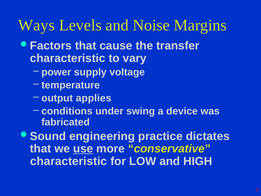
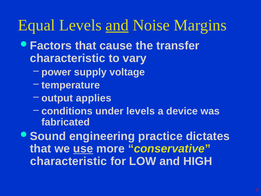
Ways: Ways -> Equal
and at (117, 25) underline: none -> present
under swing: swing -> levels
